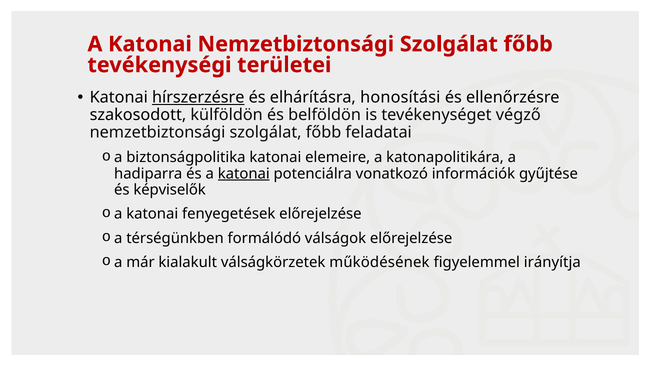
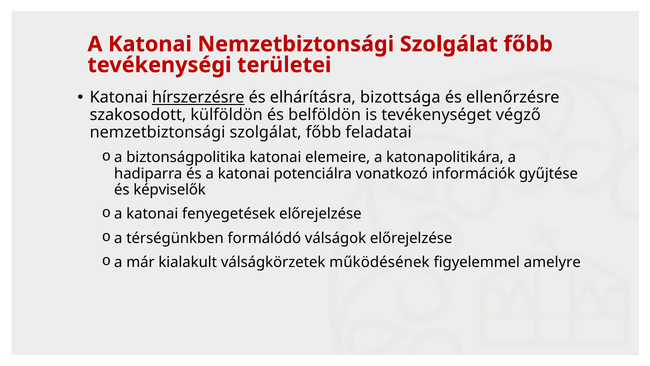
honosítási: honosítási -> bizottsága
katonai at (244, 173) underline: present -> none
irányítja: irányítja -> amelyre
